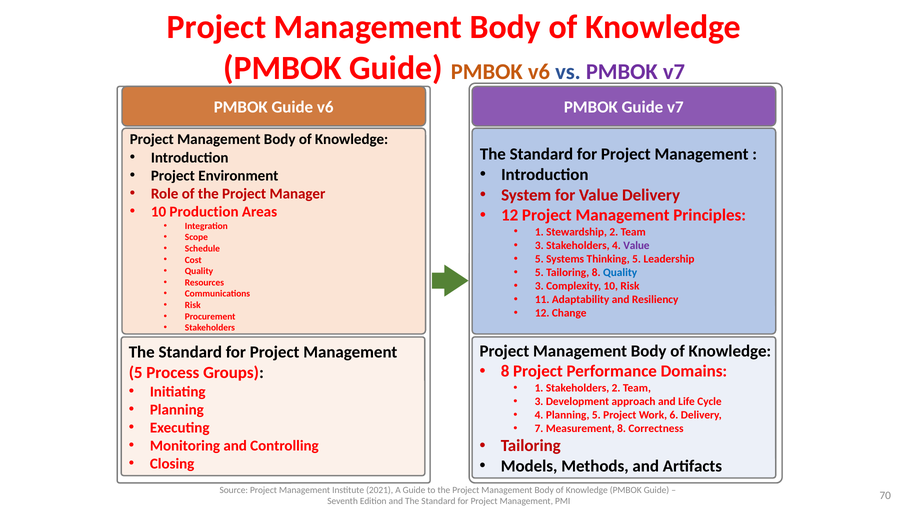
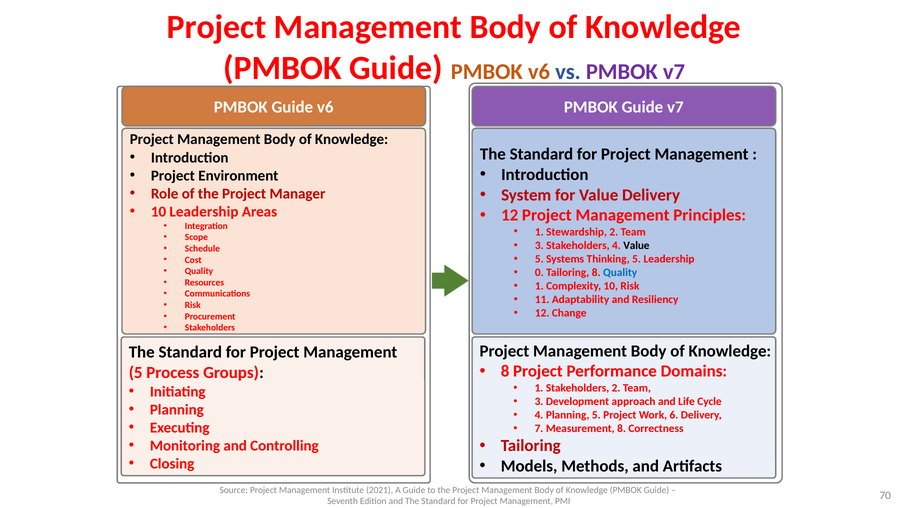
10 Production: Production -> Leadership
Value at (636, 245) colour: purple -> black
5 at (539, 272): 5 -> 0
3 at (539, 286): 3 -> 1
